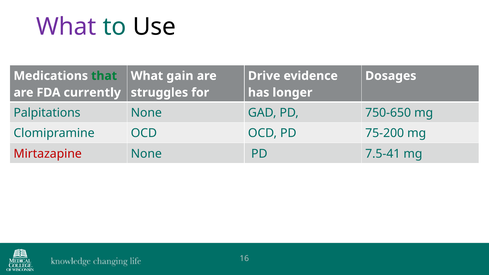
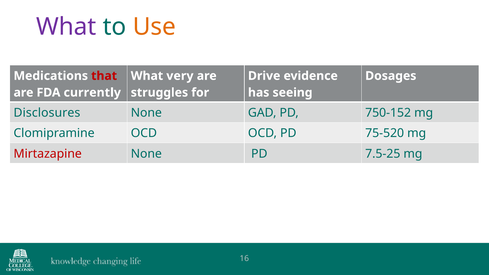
Use colour: black -> orange
that colour: green -> red
gain: gain -> very
longer: longer -> seeing
Palpitations: Palpitations -> Disclosures
750-650: 750-650 -> 750-152
75-200: 75-200 -> 75-520
7.5-41: 7.5-41 -> 7.5-25
